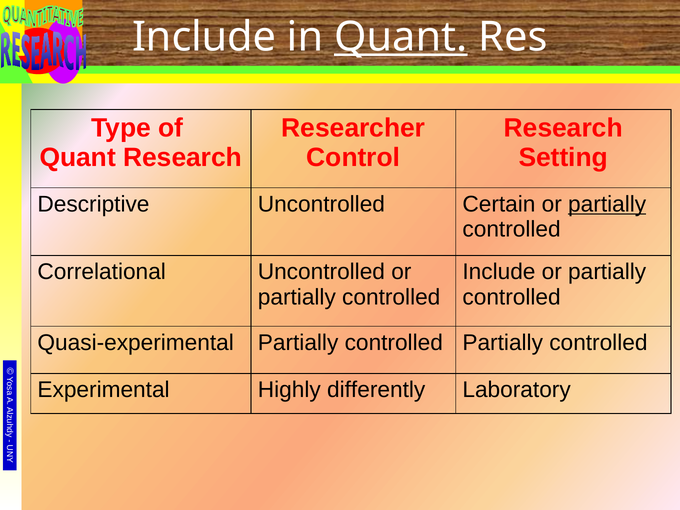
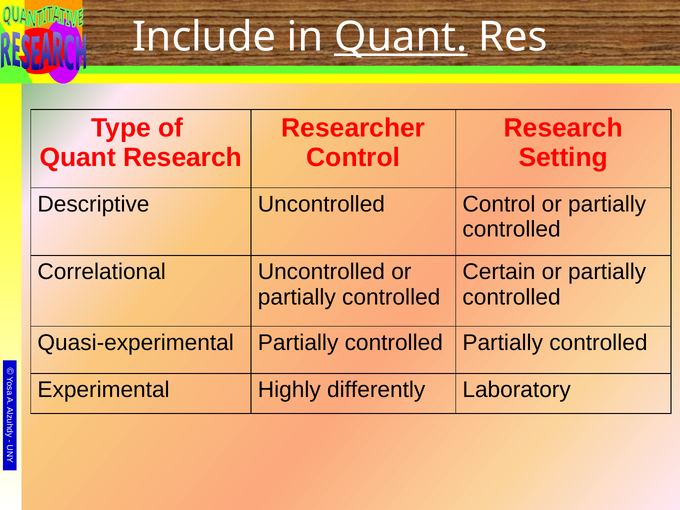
Uncontrolled Certain: Certain -> Control
partially at (607, 204) underline: present -> none
Include at (499, 272): Include -> Certain
